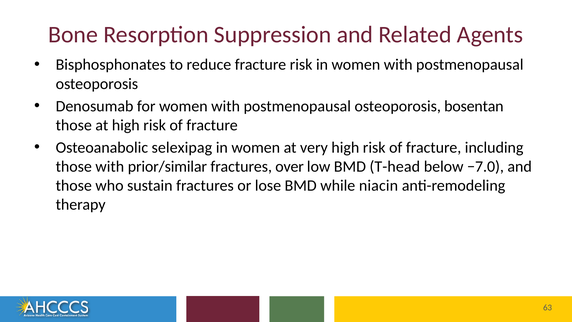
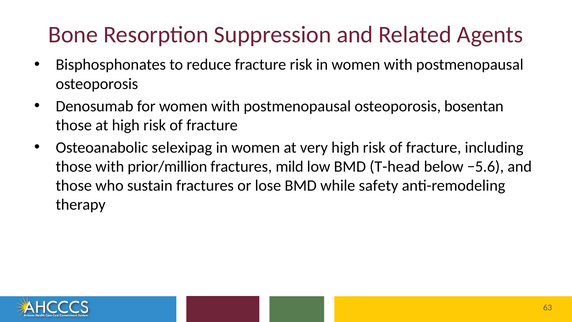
prior/similar: prior/similar -> prior/million
over: over -> mild
−7.0: −7.0 -> −5.6
niacin: niacin -> safety
